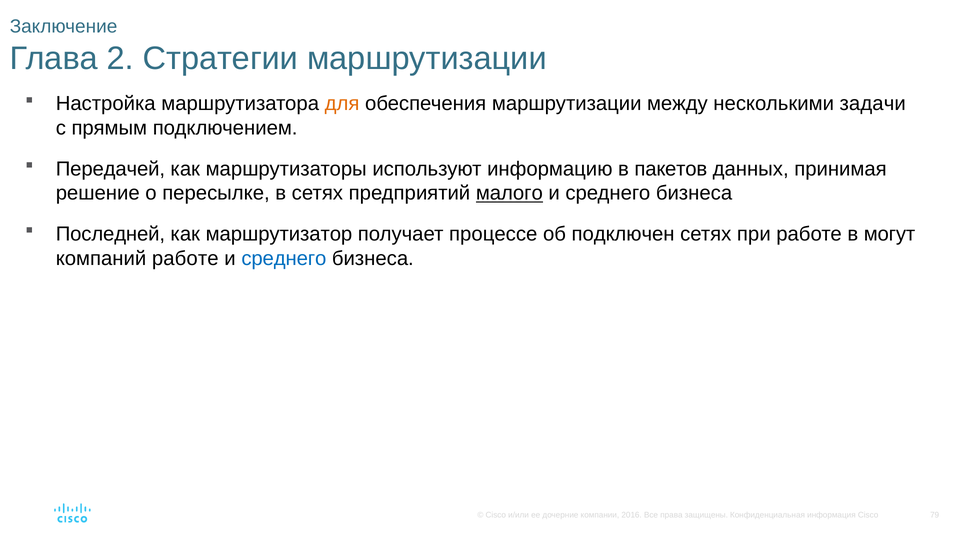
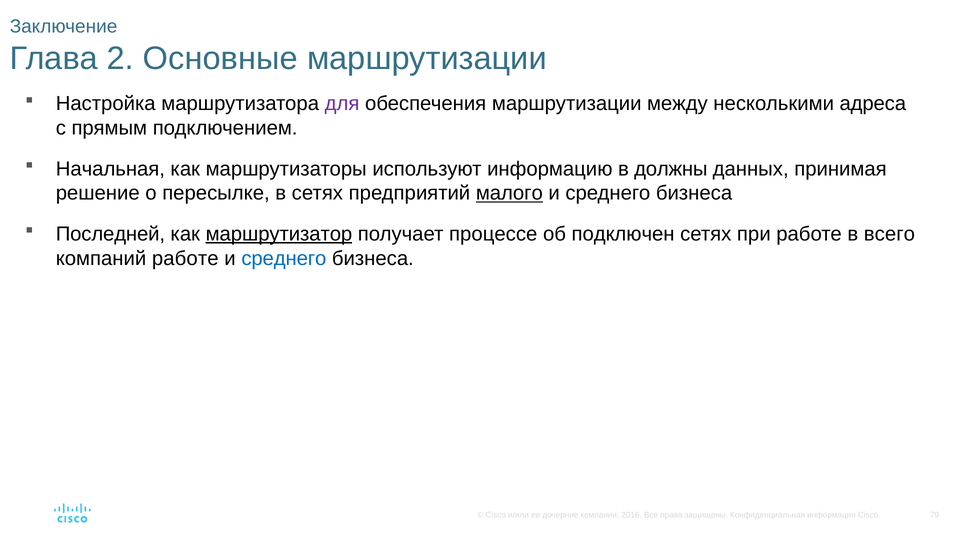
Стратегии: Стратегии -> Основные
для colour: orange -> purple
задачи: задачи -> адреса
Передачей: Передачей -> Начальная
пакетов: пакетов -> должны
маршрутизатор underline: none -> present
могут: могут -> всего
